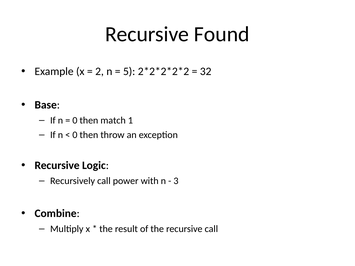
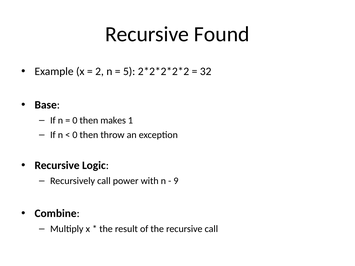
match: match -> makes
3: 3 -> 9
